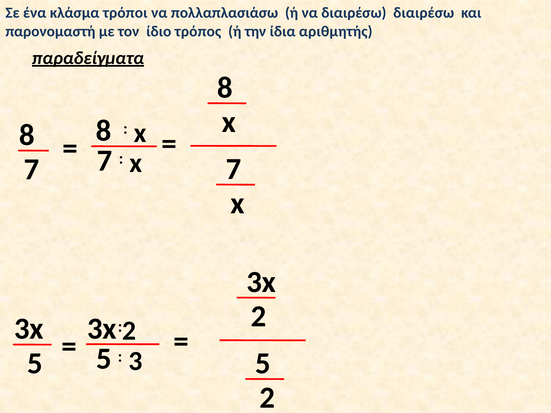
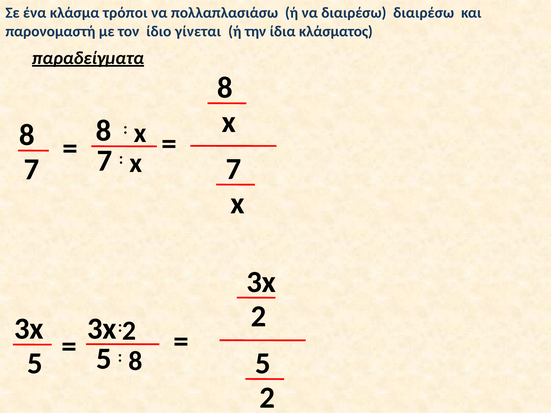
τρόπος: τρόπος -> γίνεται
αριθμητής: αριθμητής -> κλάσματος
3 at (135, 361): 3 -> 8
